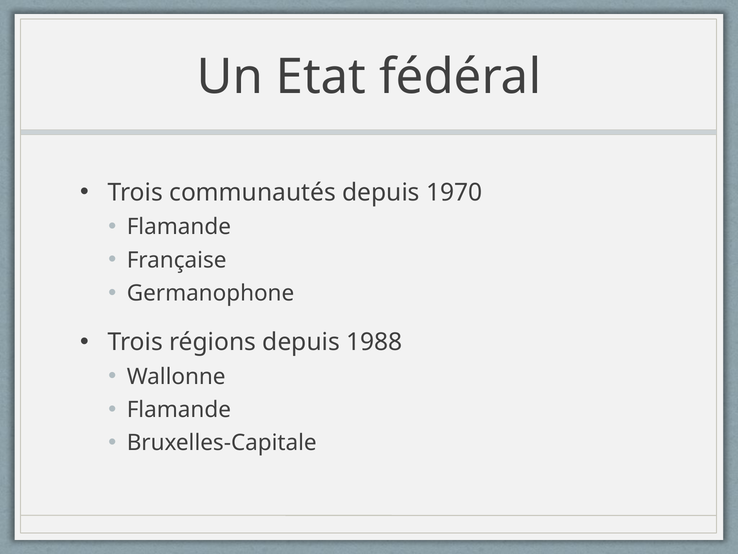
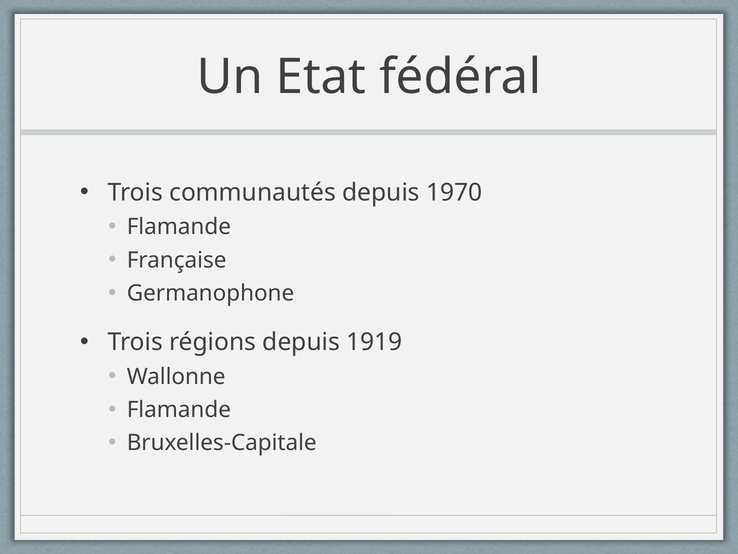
1988: 1988 -> 1919
